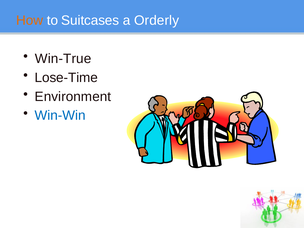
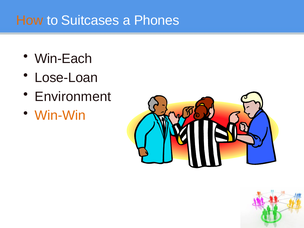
Orderly: Orderly -> Phones
Win-True: Win-True -> Win-Each
Lose-Time: Lose-Time -> Lose-Loan
Win-Win colour: blue -> orange
